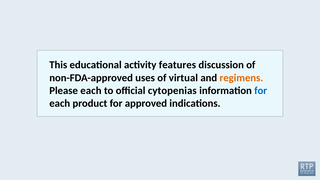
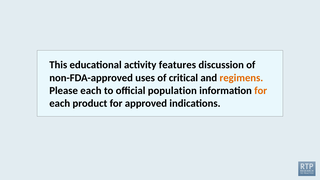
virtual: virtual -> critical
cytopenias: cytopenias -> population
for at (261, 91) colour: blue -> orange
